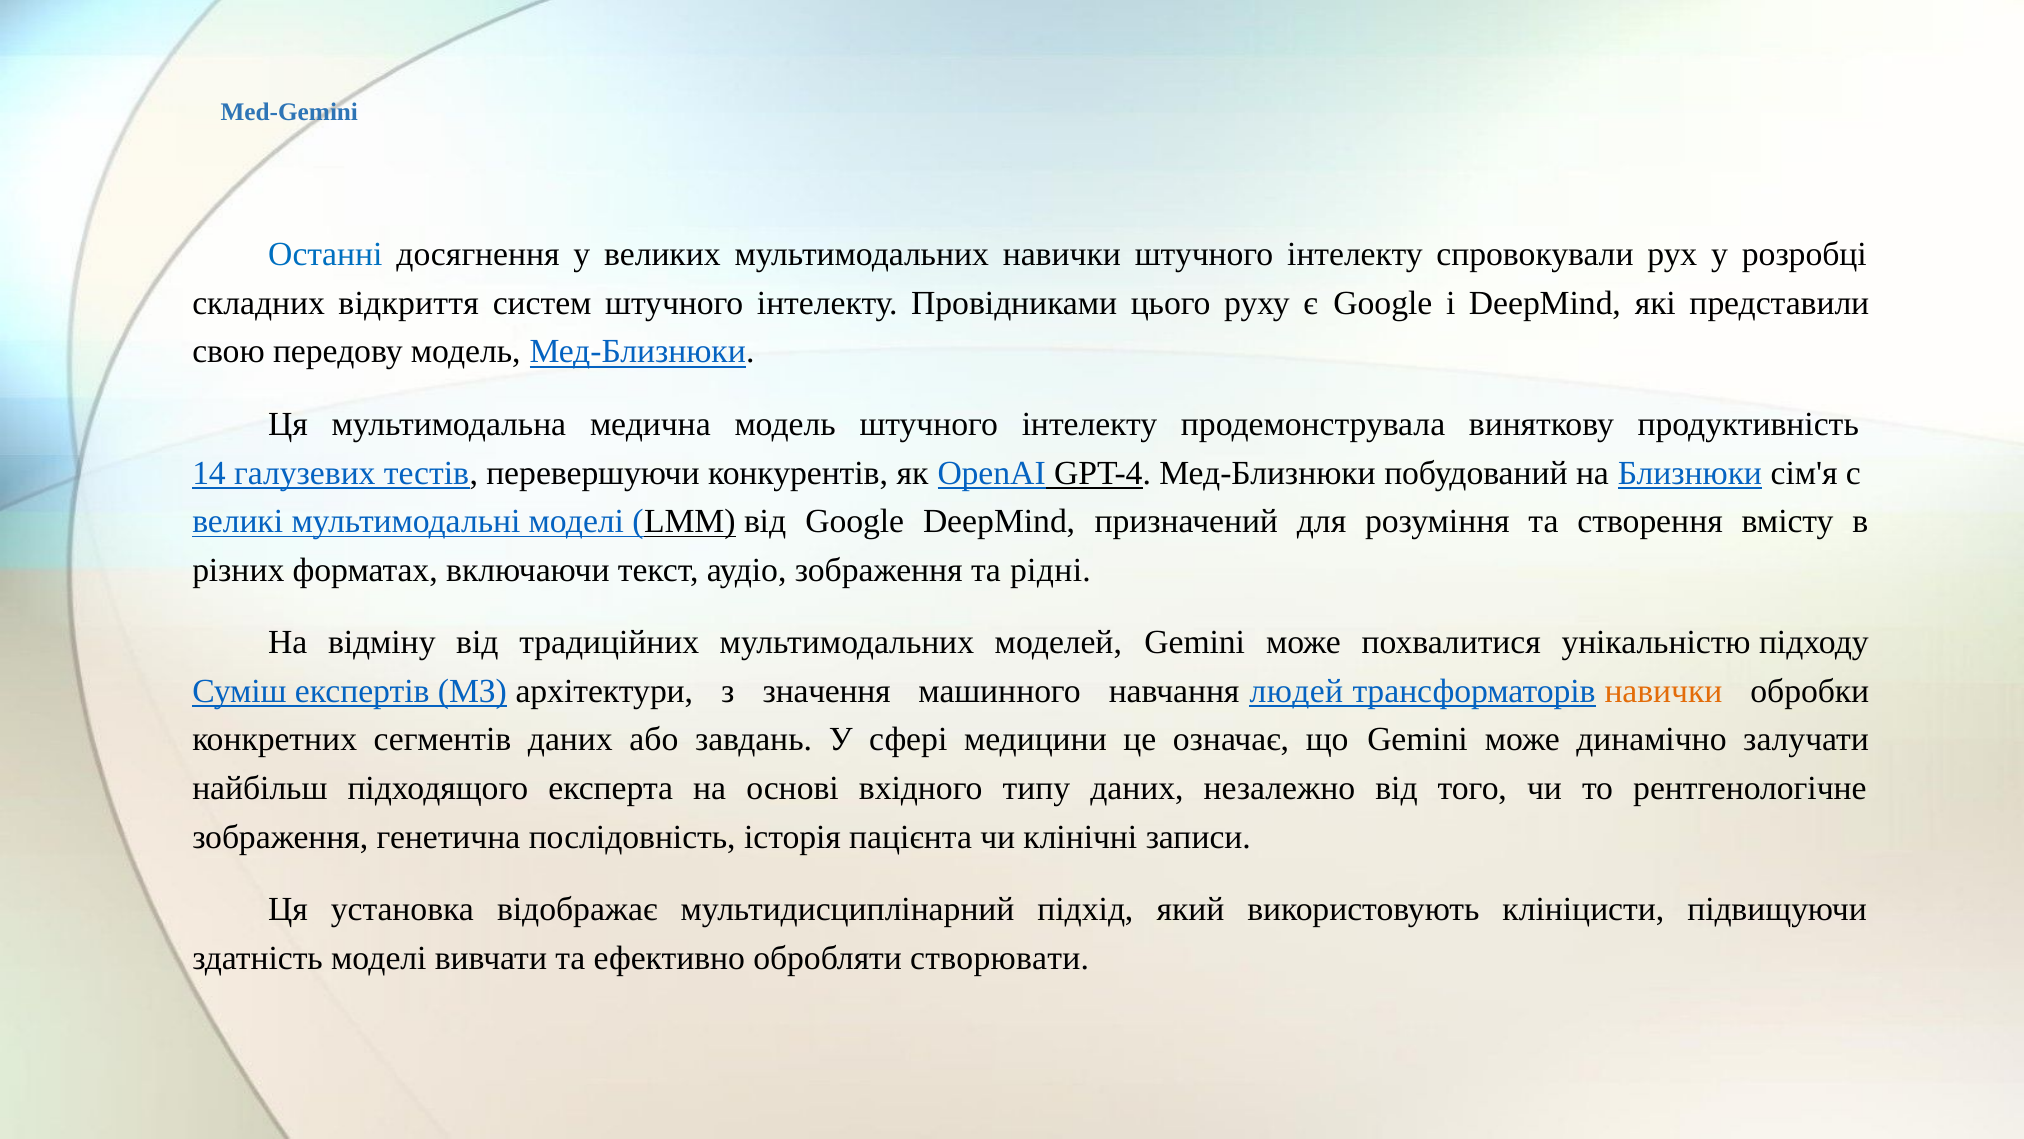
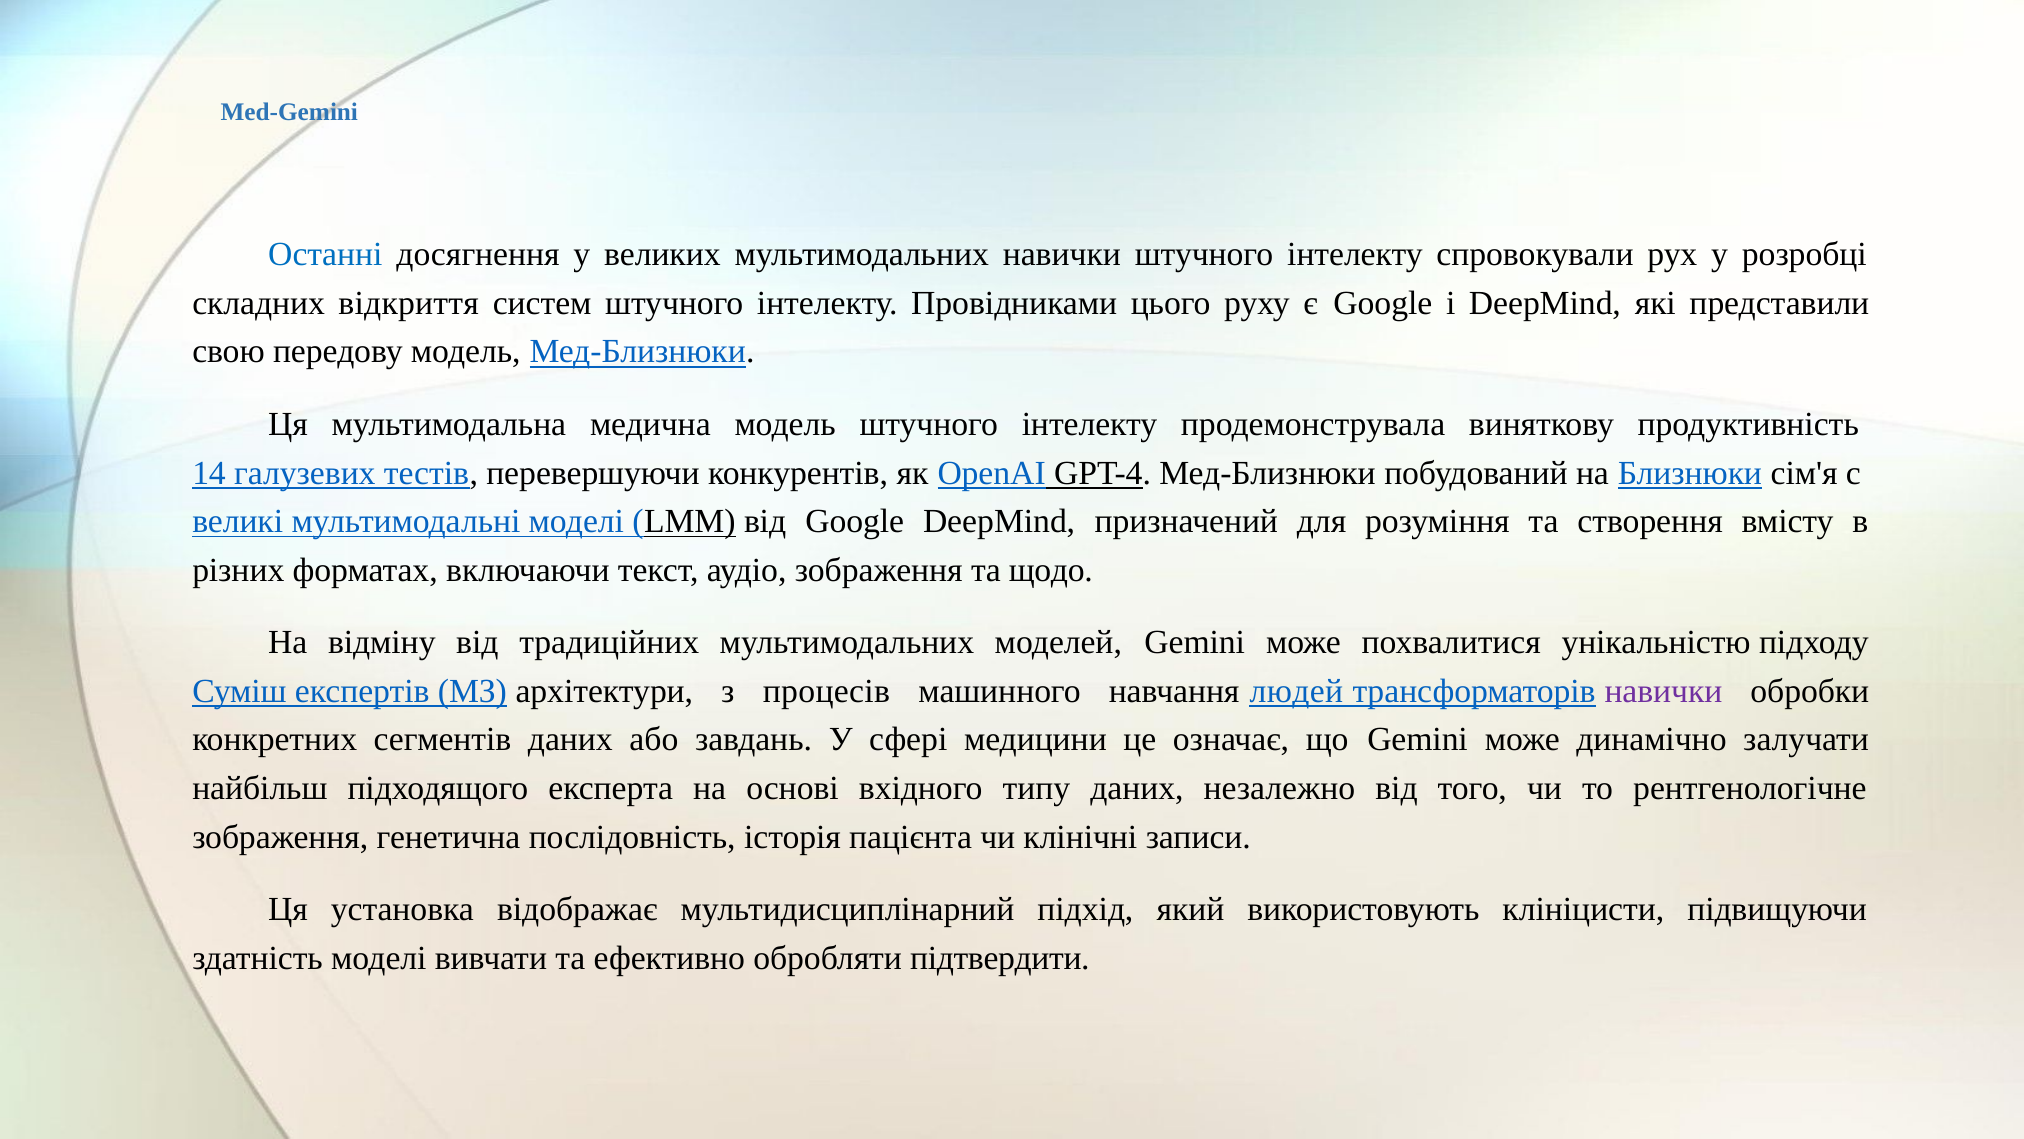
рідні: рідні -> щодо
значення: значення -> процесів
навички at (1663, 691) colour: orange -> purple
створювати: створювати -> підтвердити
